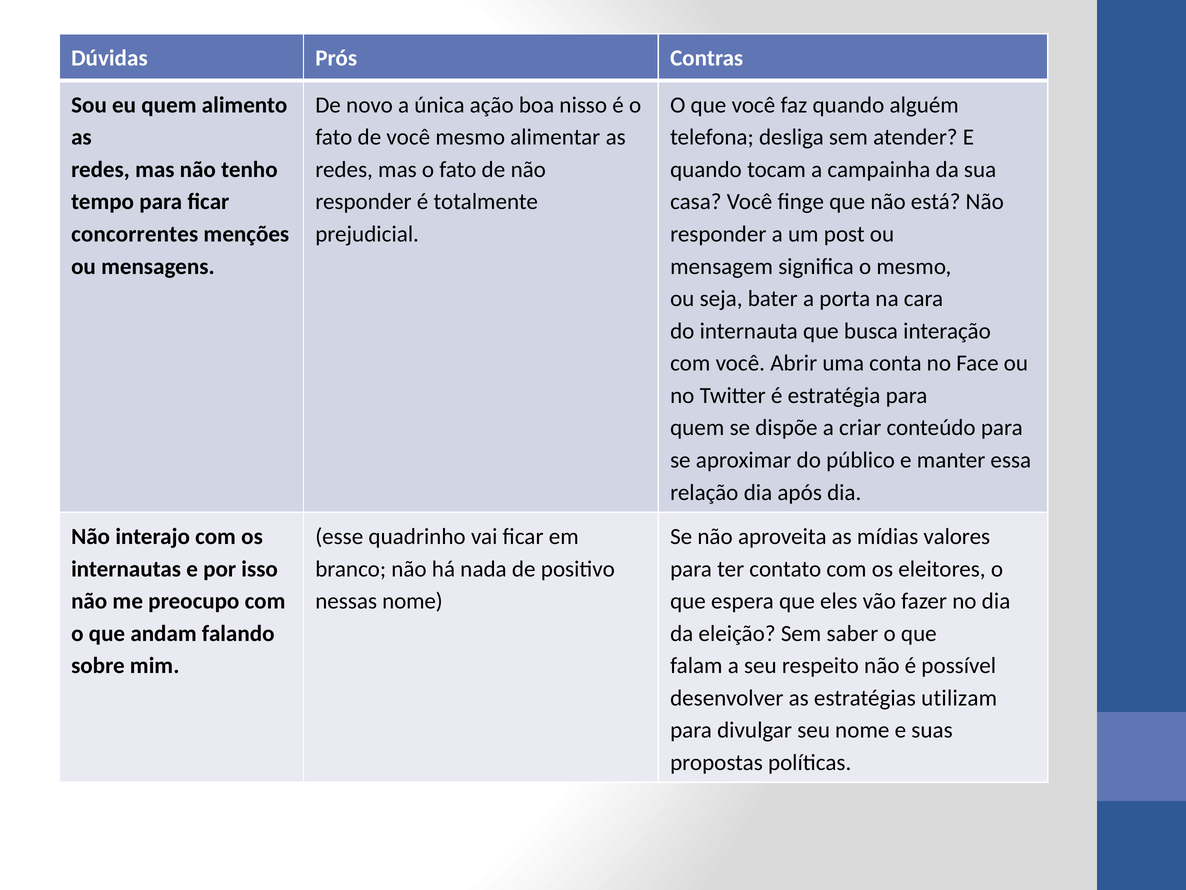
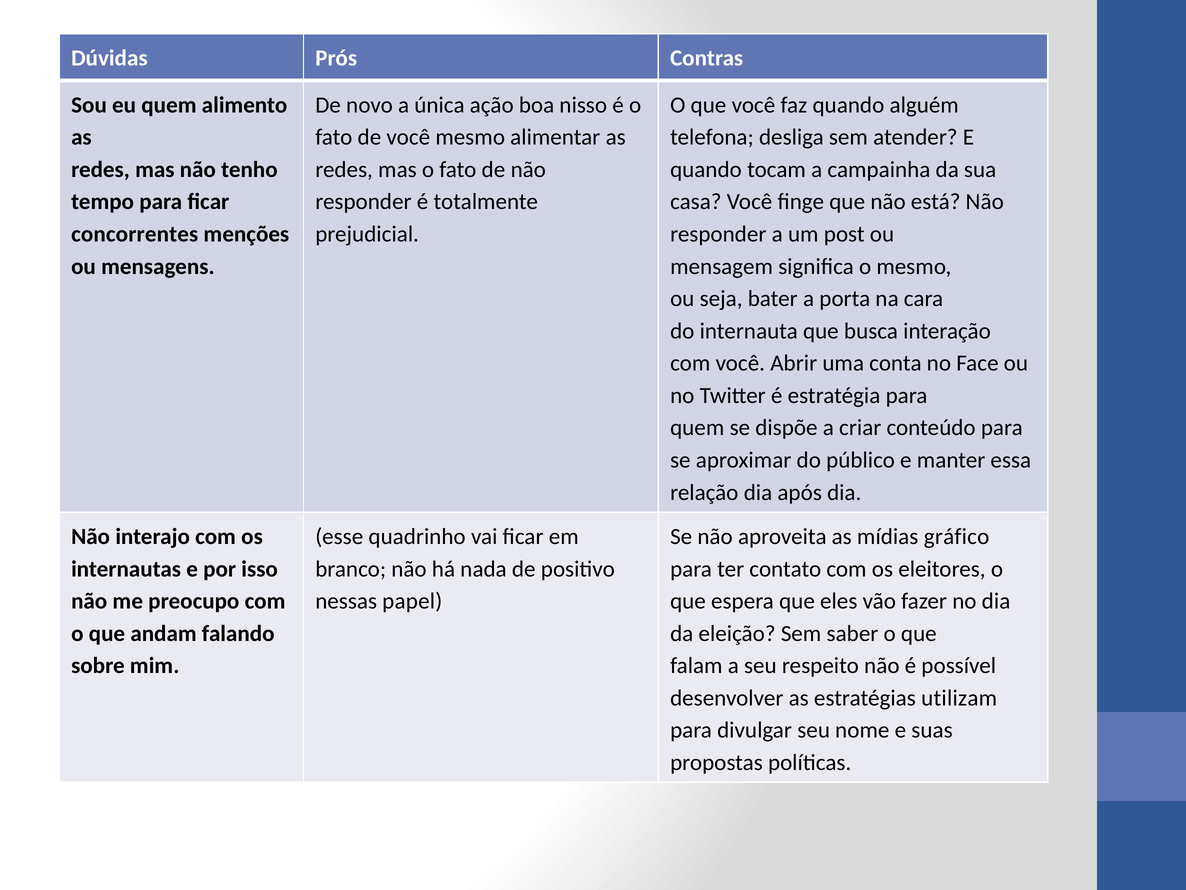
valores: valores -> gráfico
nessas nome: nome -> papel
